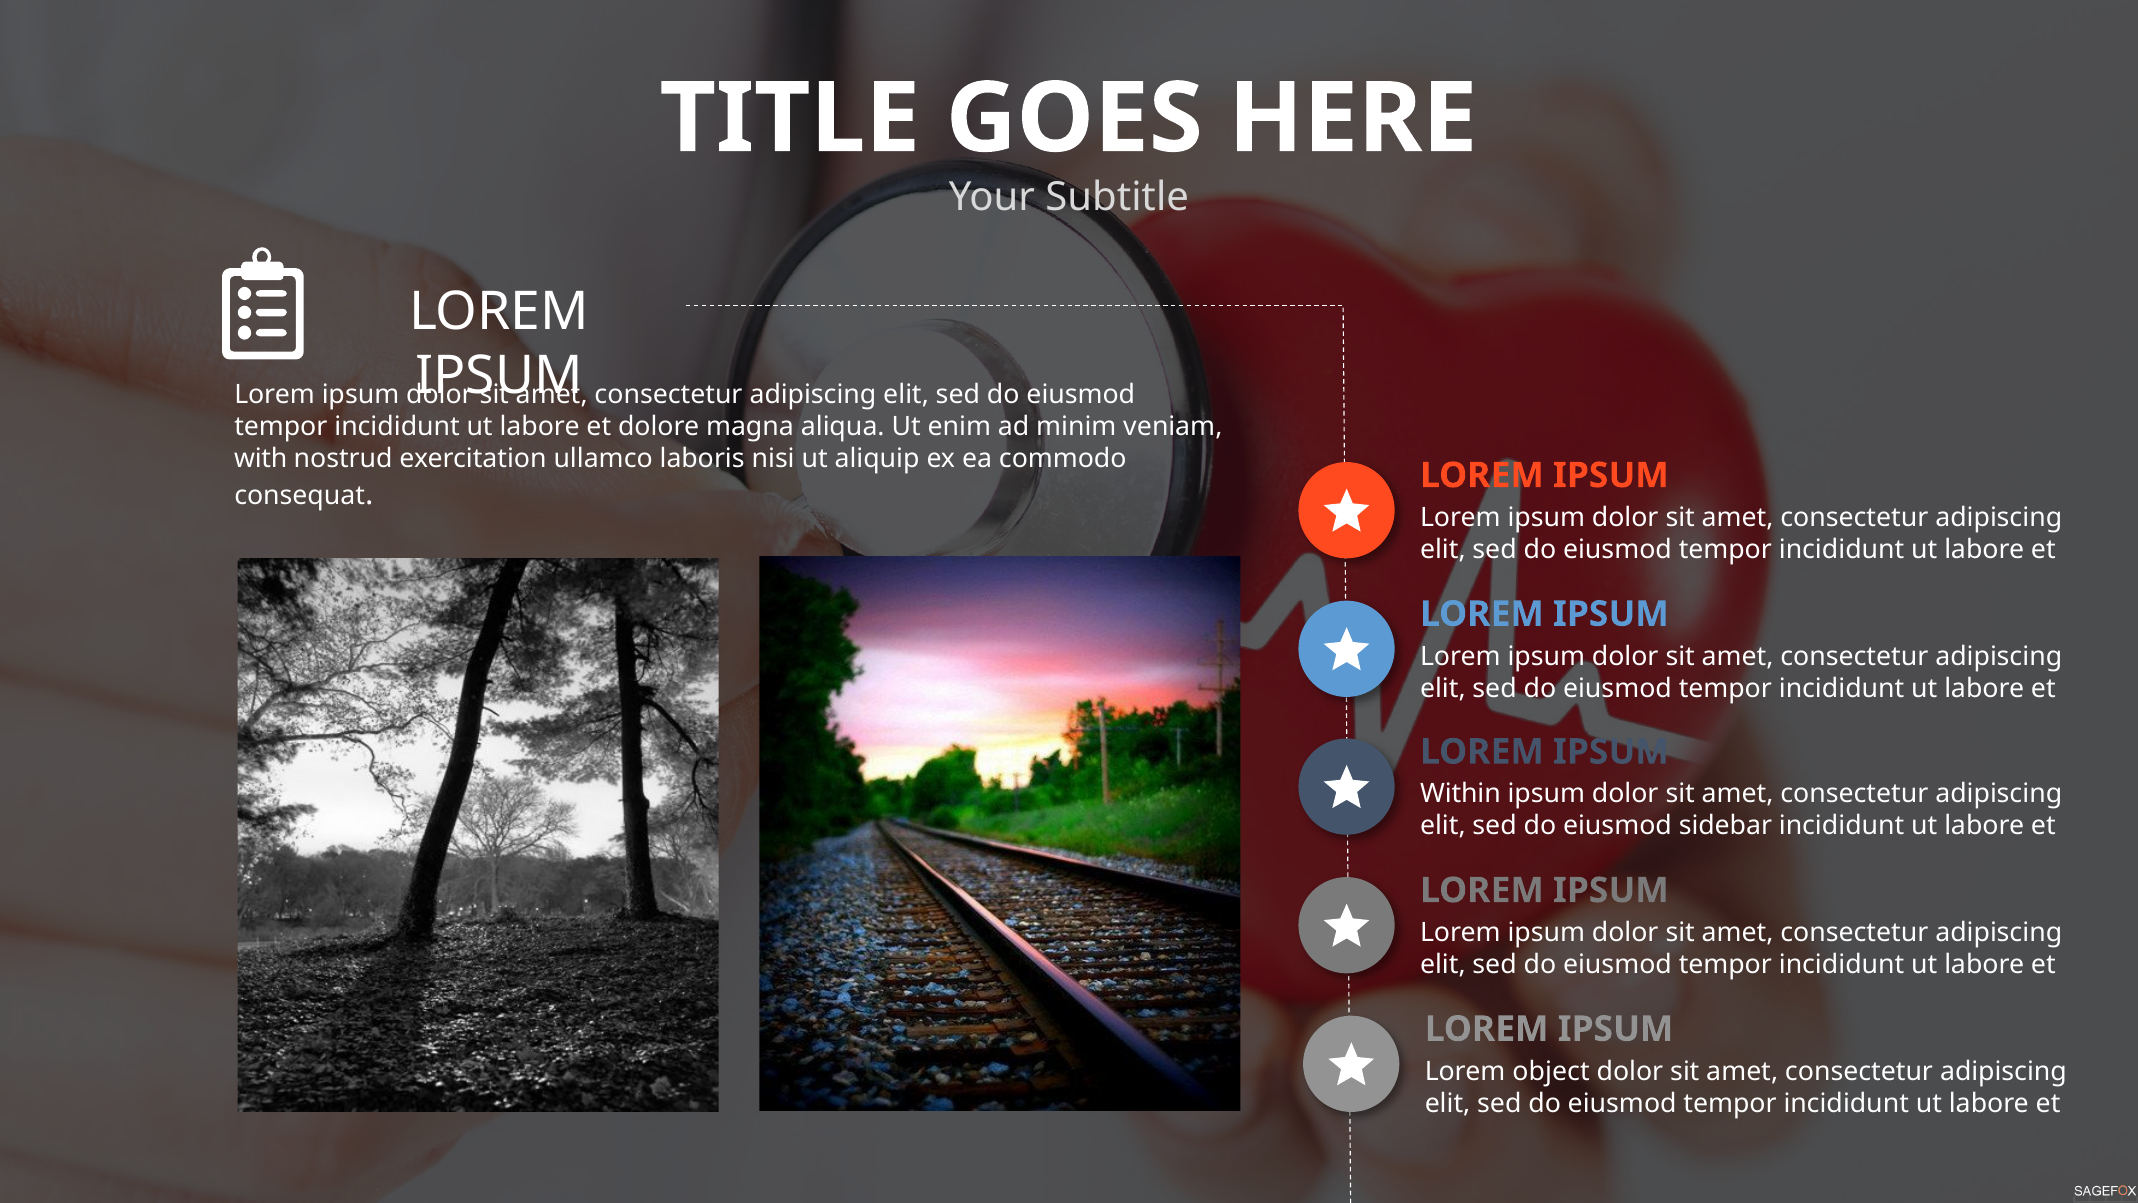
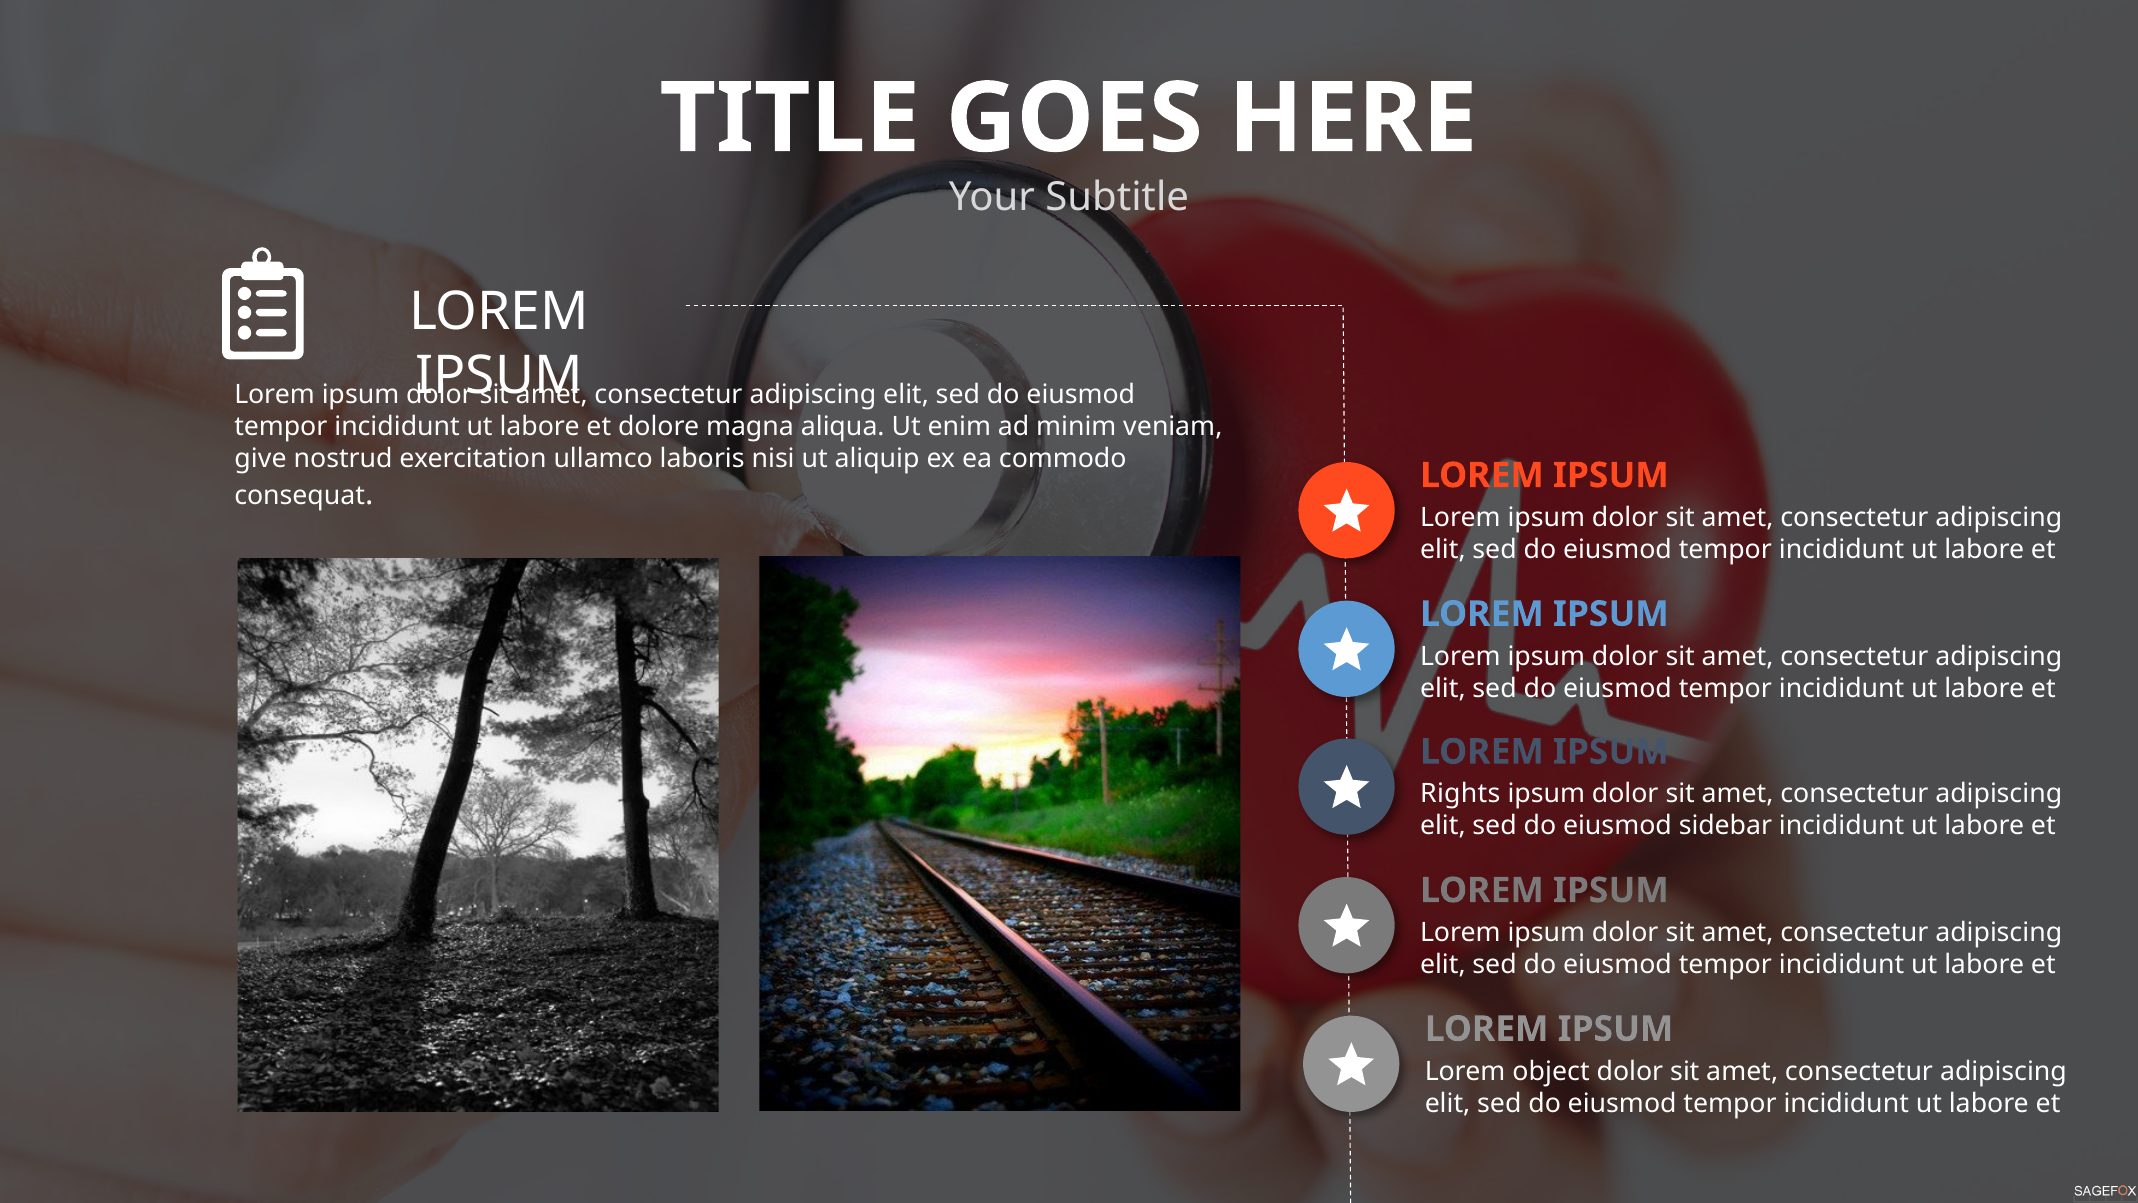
with: with -> give
Within: Within -> Rights
